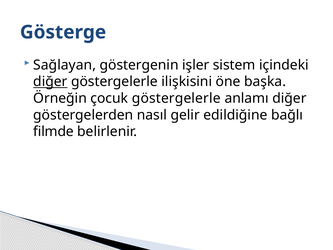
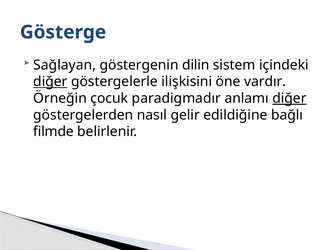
işler: işler -> dilin
başka: başka -> vardır
çocuk göstergelerle: göstergelerle -> paradigmadır
diğer at (289, 98) underline: none -> present
